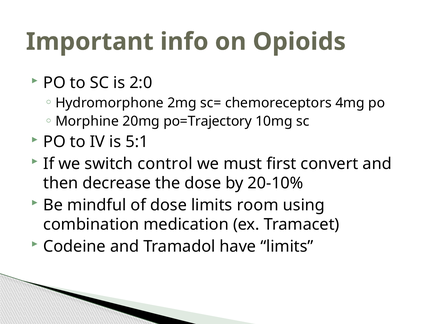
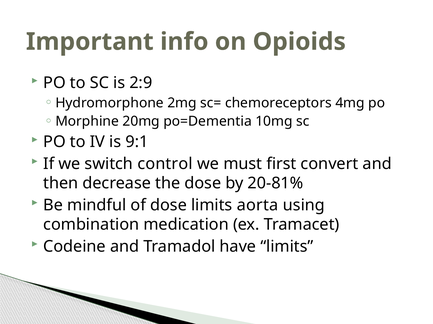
2:0: 2:0 -> 2:9
po=Trajectory: po=Trajectory -> po=Dementia
5:1: 5:1 -> 9:1
20-10%: 20-10% -> 20-81%
room: room -> aorta
